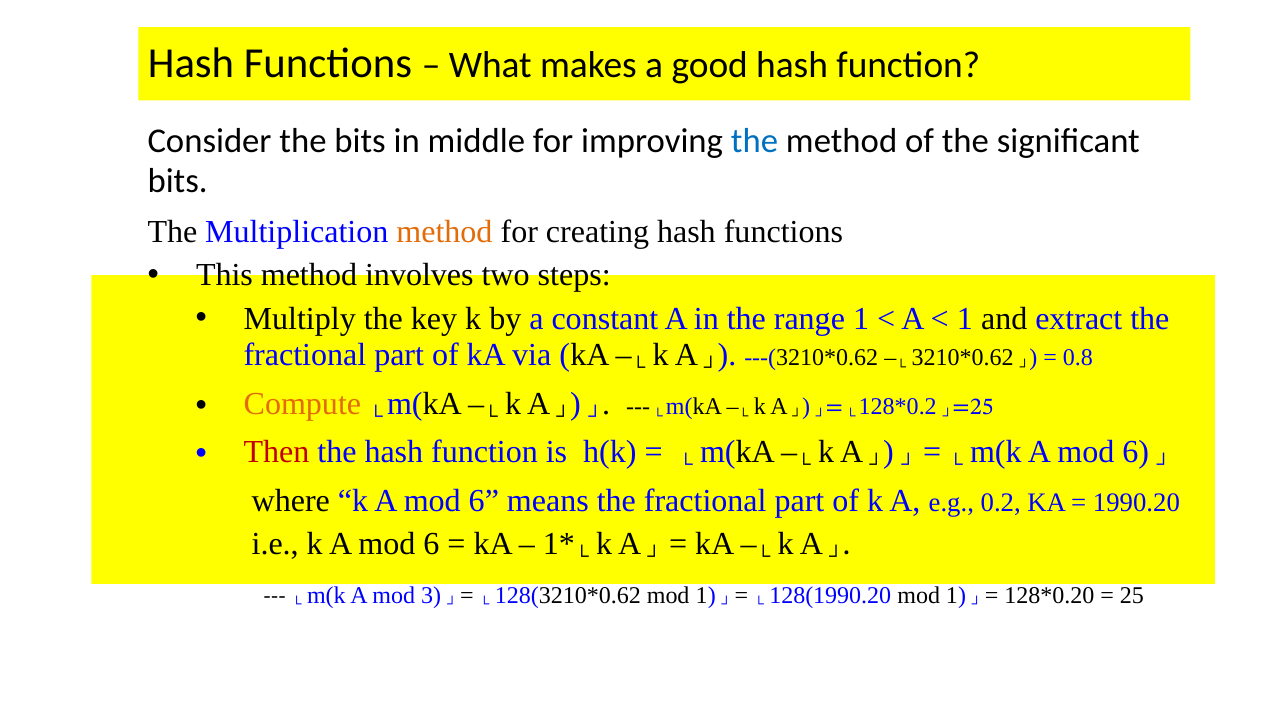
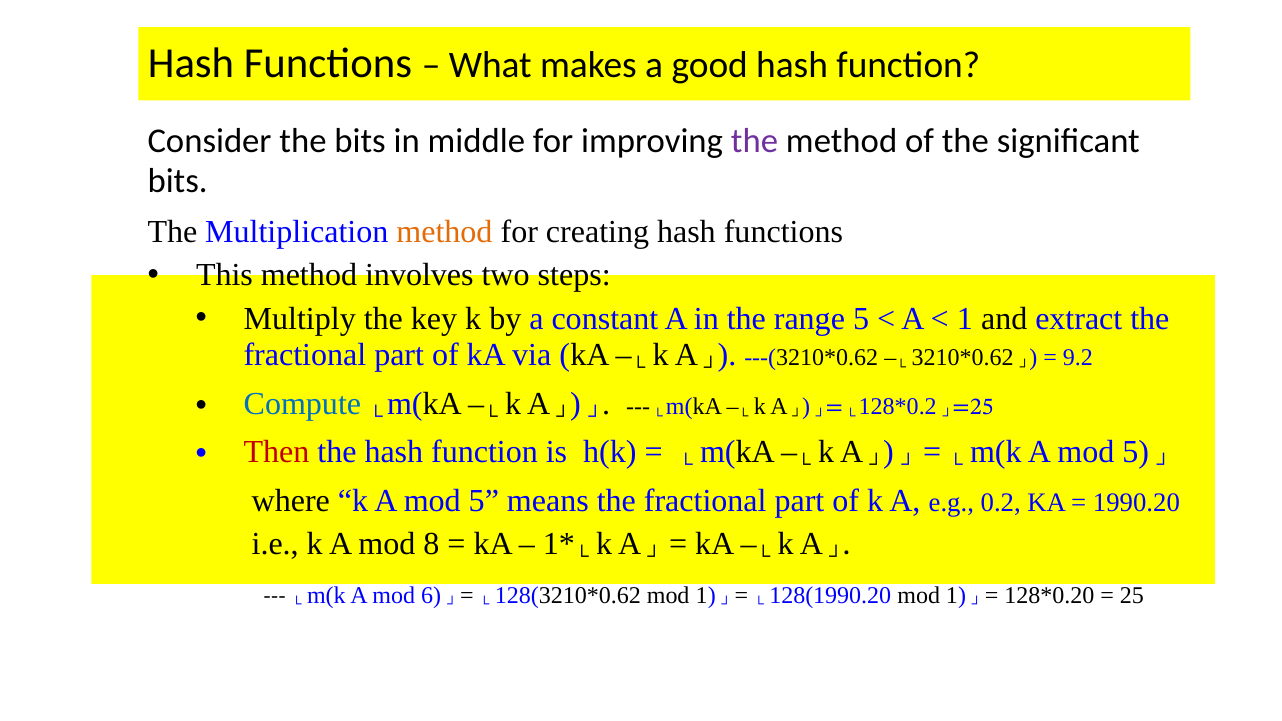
the at (754, 141) colour: blue -> purple
range 1: 1 -> 5
0.8: 0.8 -> 9.2
Compute colour: orange -> blue
m(k A mod 6: 6 -> 5
6 at (484, 501): 6 -> 5
6 at (431, 544): 6 -> 8
3: 3 -> 6
